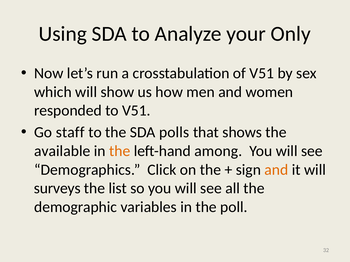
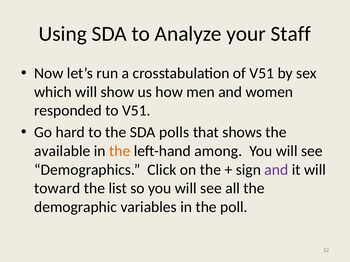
Only: Only -> Staff
staff: staff -> hard
and at (276, 170) colour: orange -> purple
surveys: surveys -> toward
